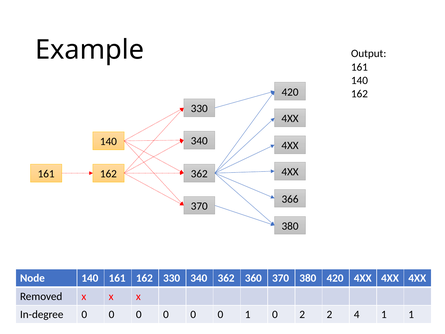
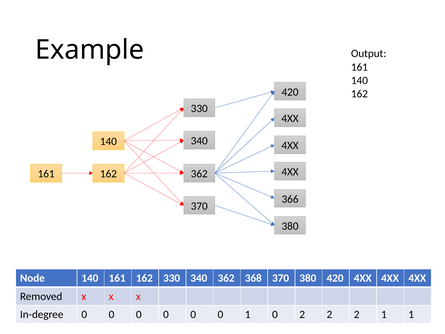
360: 360 -> 368
2 2 4: 4 -> 2
